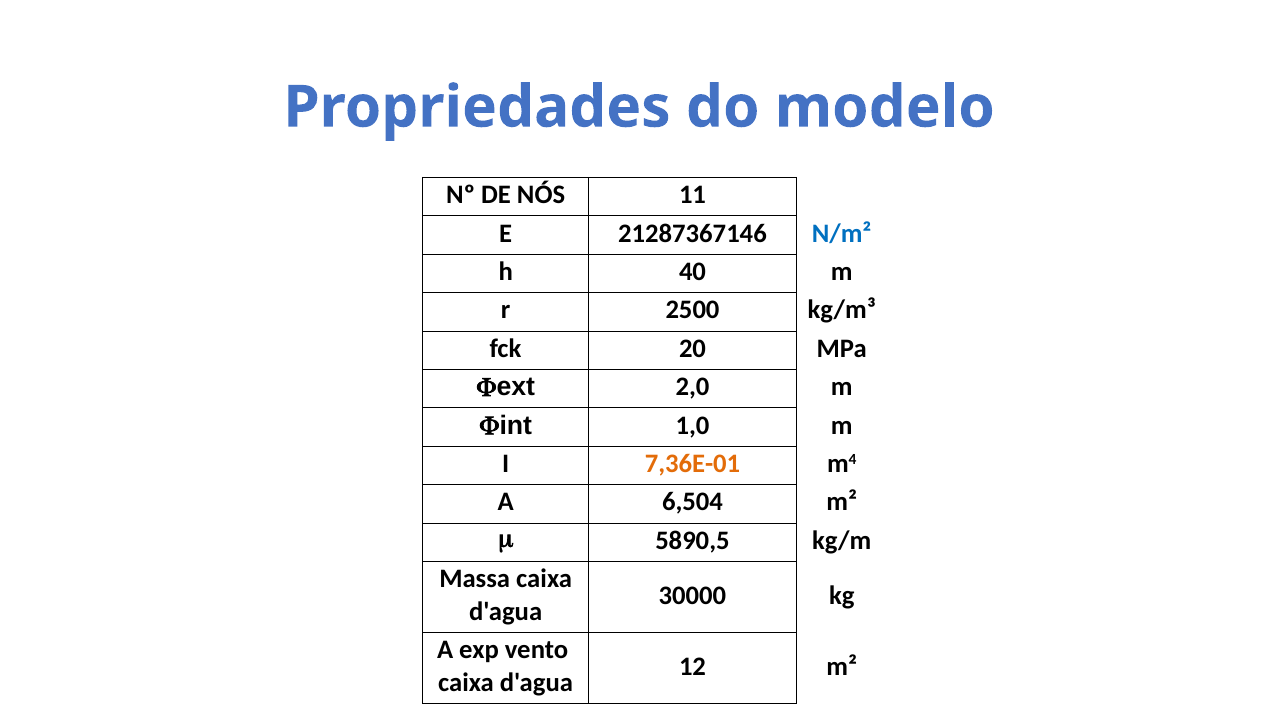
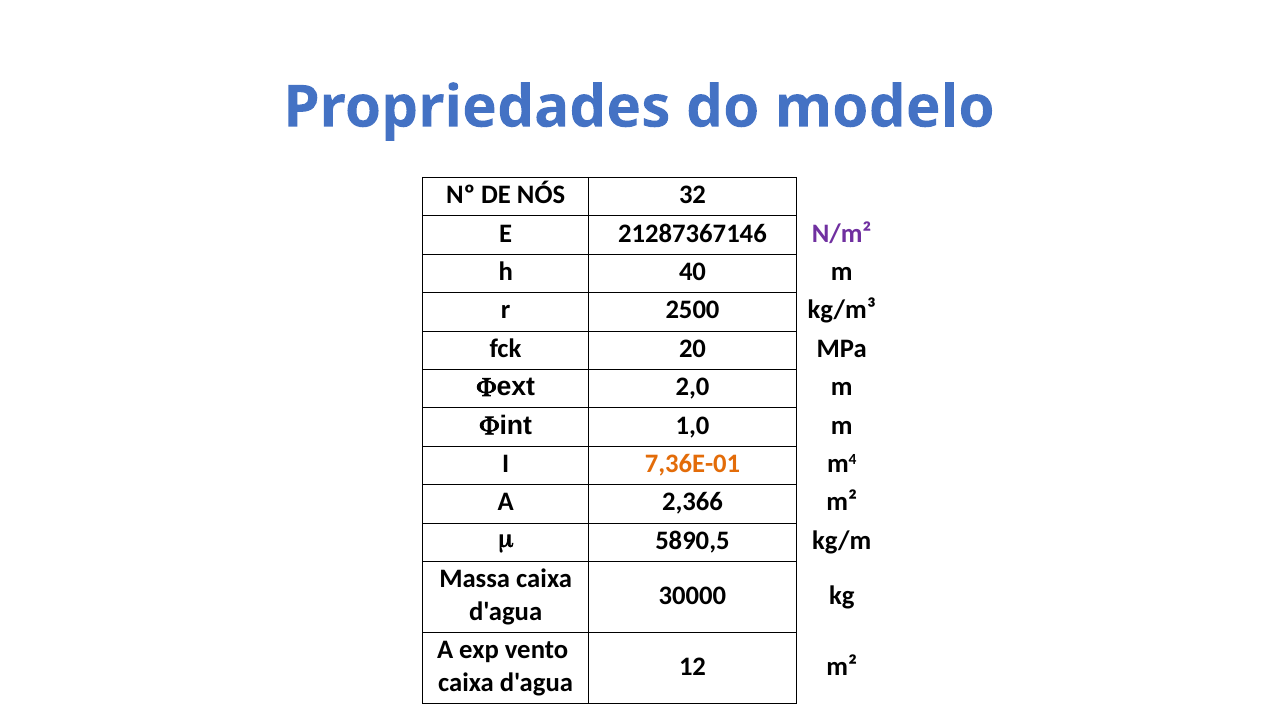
11: 11 -> 32
N/m² colour: blue -> purple
6,504: 6,504 -> 2,366
